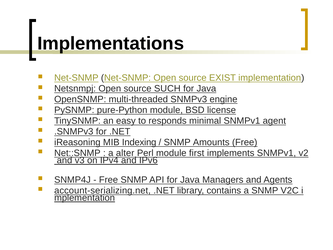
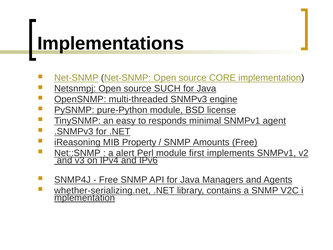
EXIST: EXIST -> CORE
Indexing: Indexing -> Property
alter: alter -> alert
account-serializing.net: account-serializing.net -> whether-serializing.net
